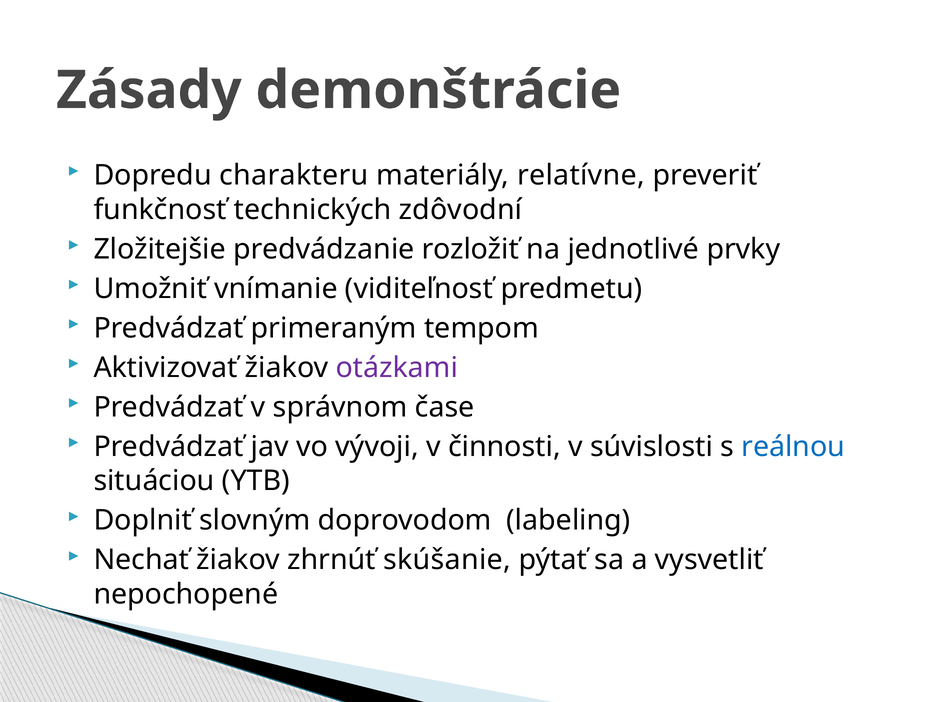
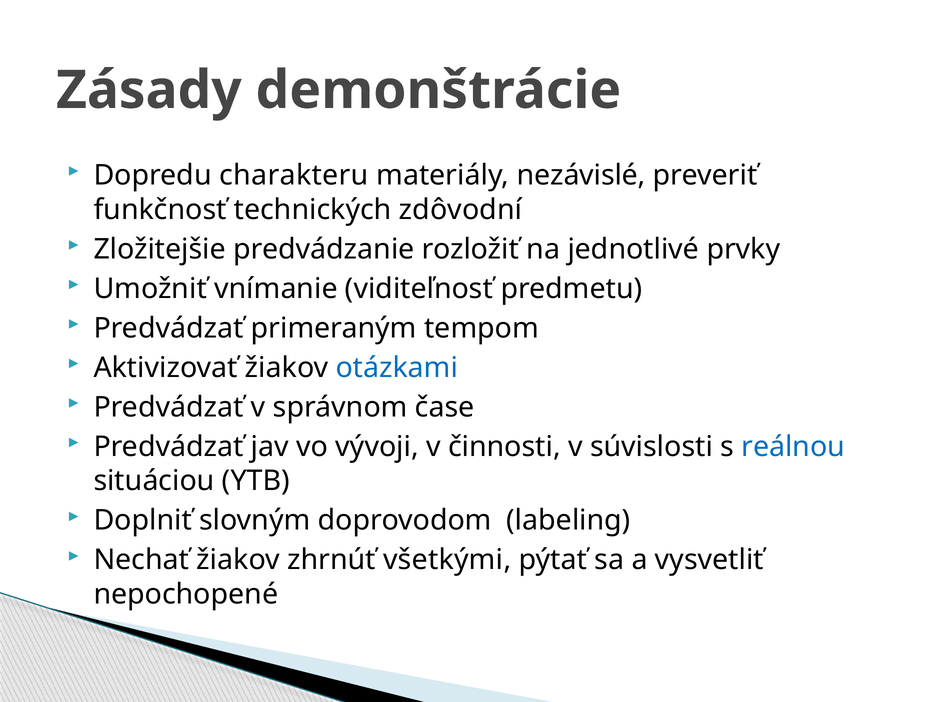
relatívne: relatívne -> nezávislé
otázkami colour: purple -> blue
skúšanie: skúšanie -> všetkými
